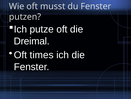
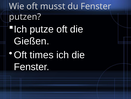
Dreimal: Dreimal -> Gießen
